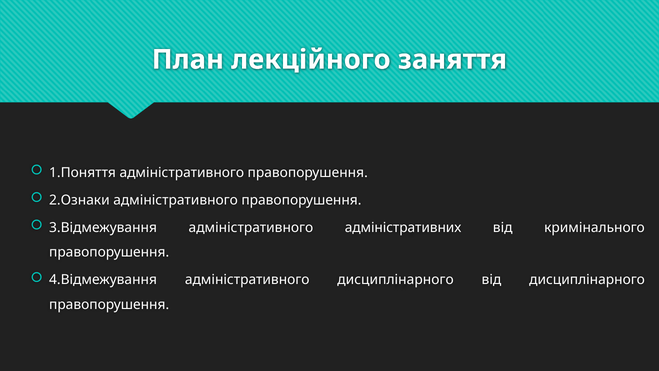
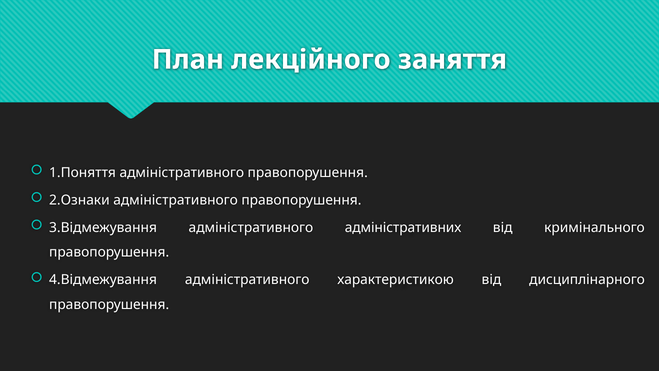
адміністративного дисциплінарного: дисциплінарного -> характеристикою
